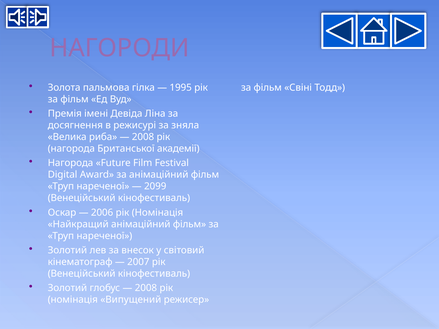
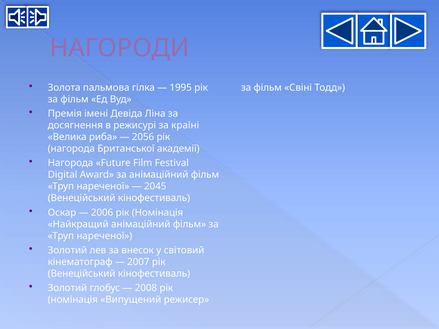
зняла: зняла -> країні
2008 at (143, 137): 2008 -> 2056
2099: 2099 -> 2045
